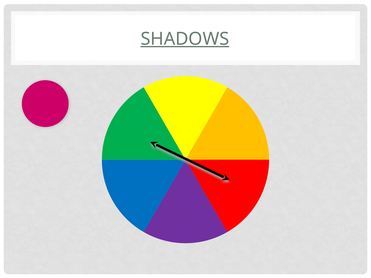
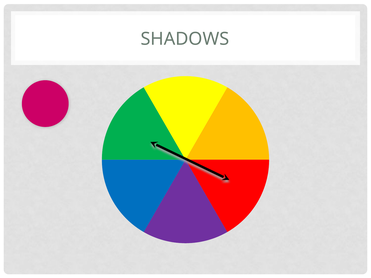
SHADOWS underline: present -> none
